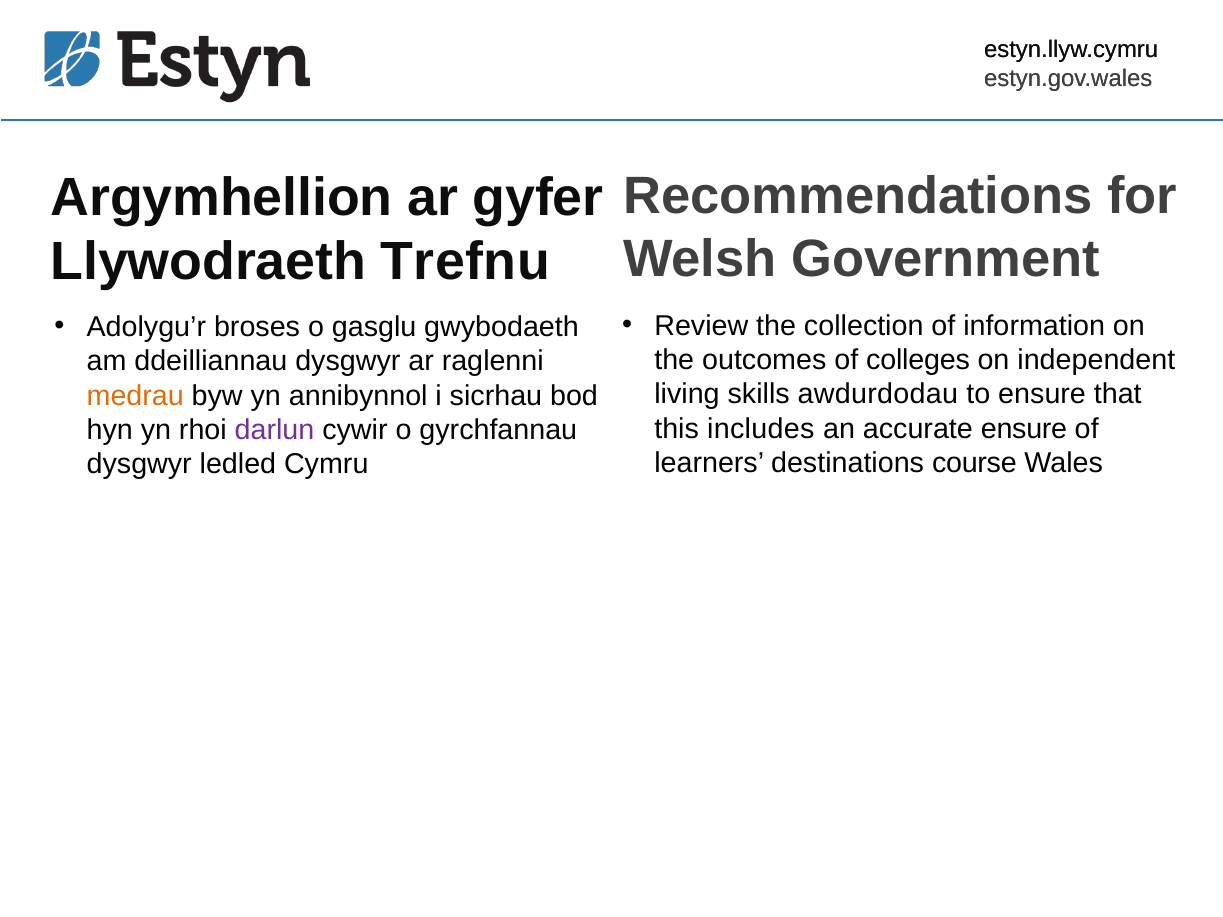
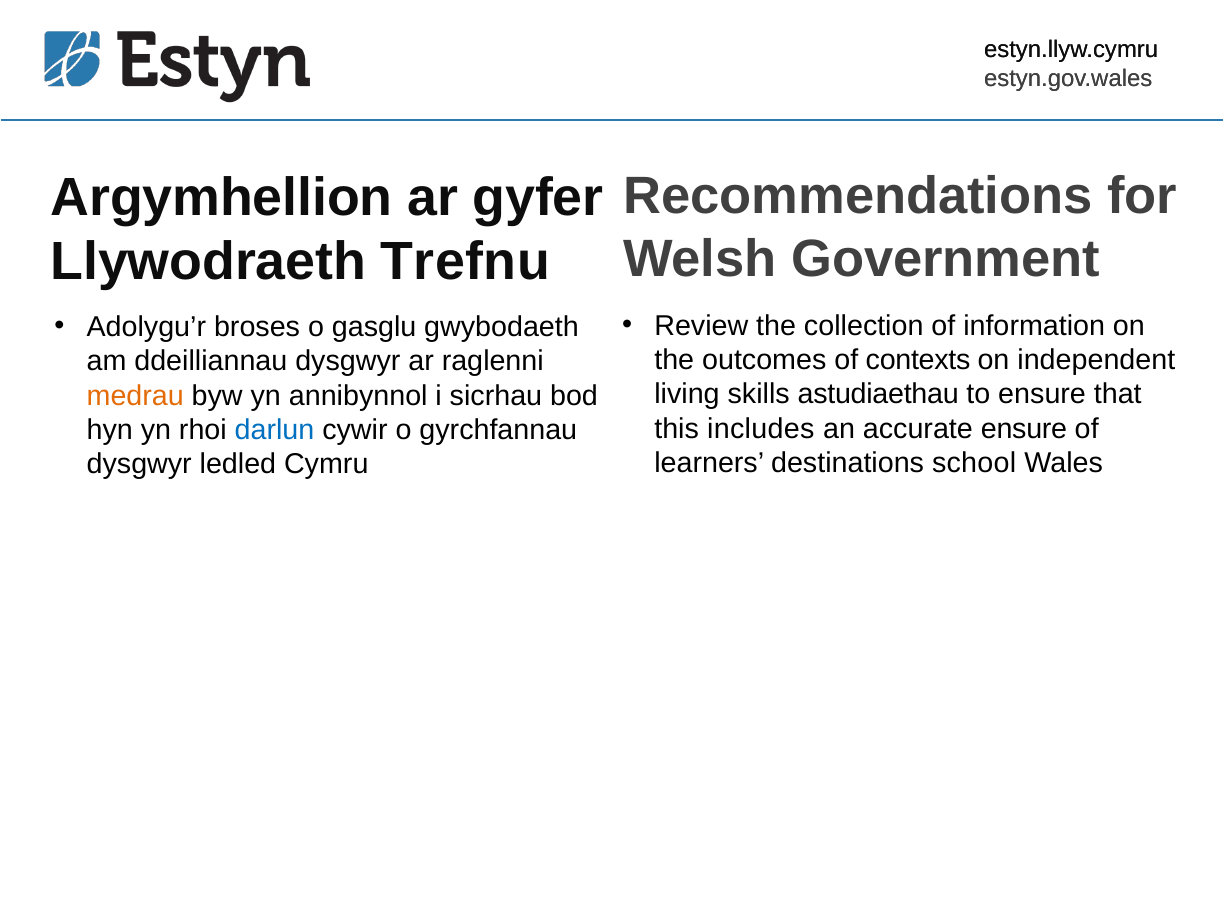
colleges: colleges -> contexts
awdurdodau: awdurdodau -> astudiaethau
darlun colour: purple -> blue
course: course -> school
